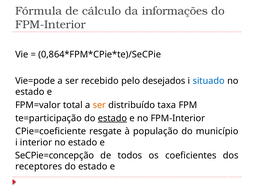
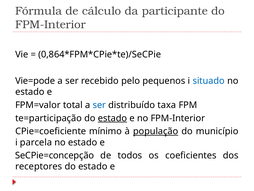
informações: informações -> participante
desejados: desejados -> pequenos
ser at (99, 105) colour: orange -> blue
resgate: resgate -> mínimo
população underline: none -> present
interior: interior -> parcela
